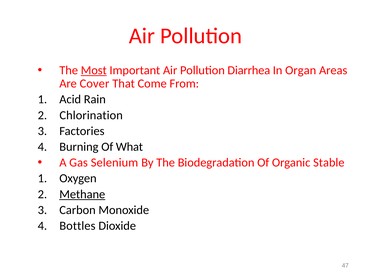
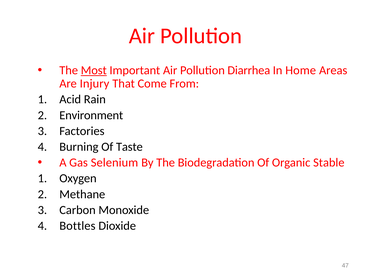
Organ: Organ -> Home
Cover: Cover -> Injury
Chlorination: Chlorination -> Environment
What: What -> Taste
Methane underline: present -> none
